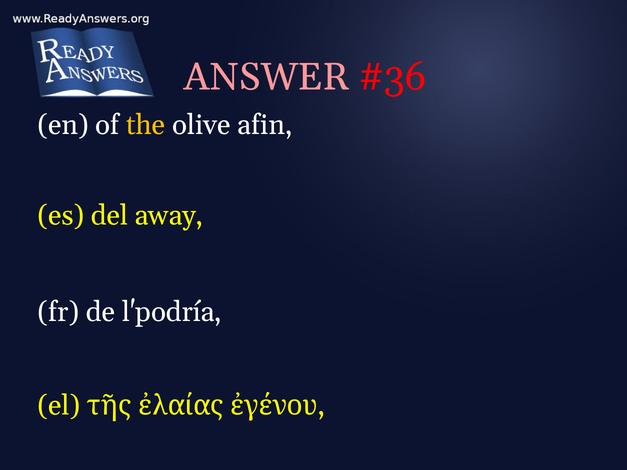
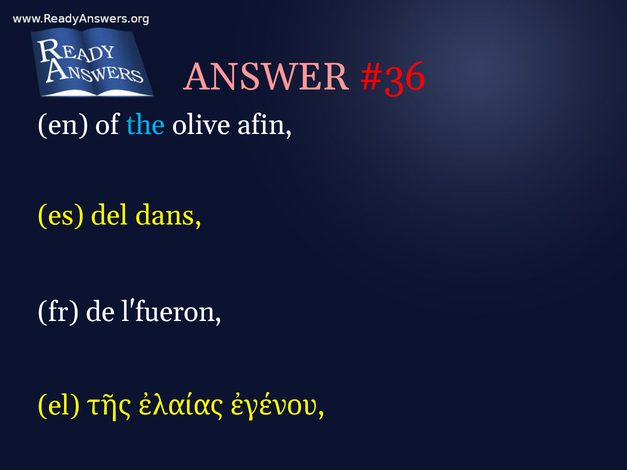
the colour: yellow -> light blue
away: away -> dans
l'podría: l'podría -> l'fueron
